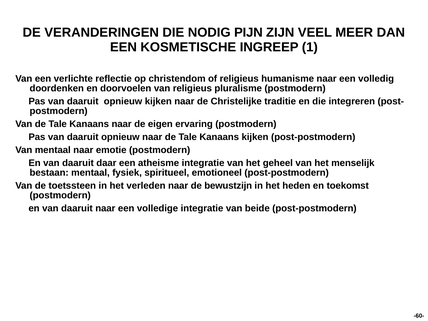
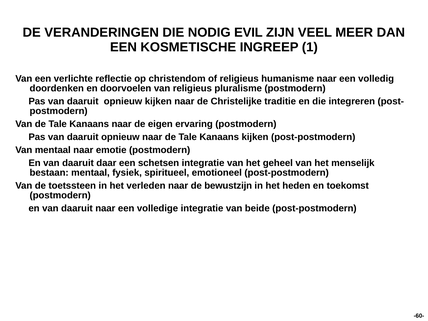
PIJN: PIJN -> EVIL
atheisme: atheisme -> schetsen
